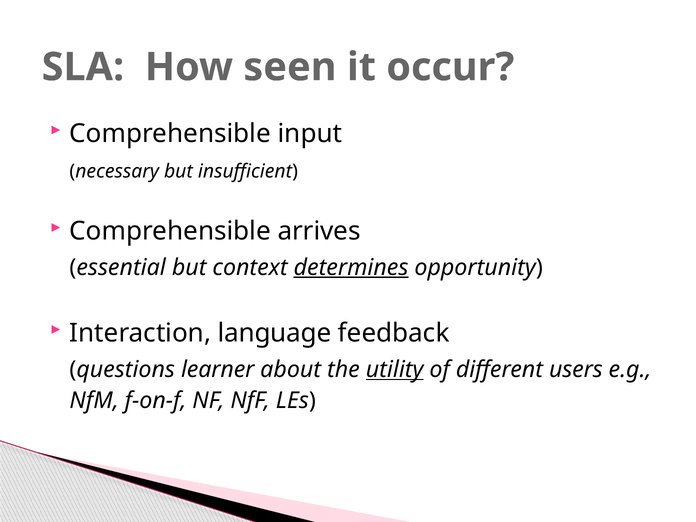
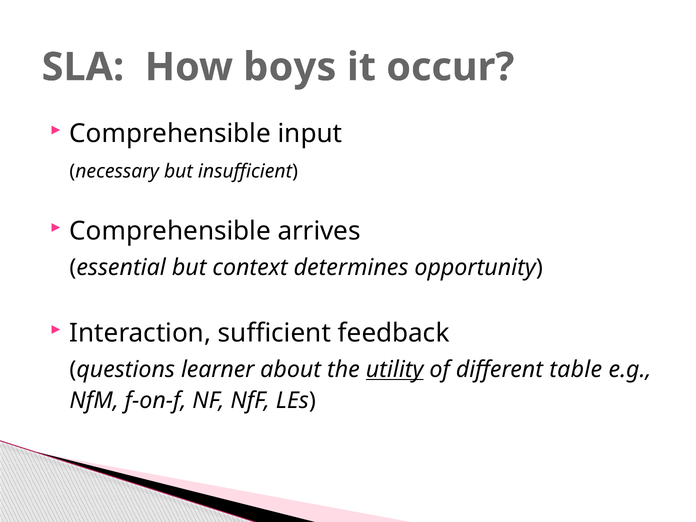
seen: seen -> boys
determines underline: present -> none
language: language -> sufficient
users: users -> table
